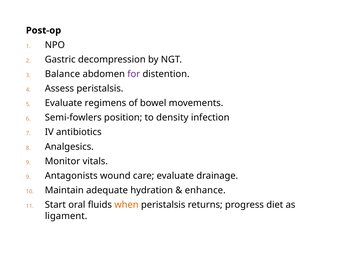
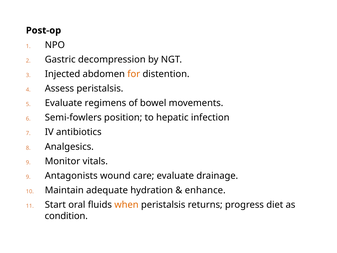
Balance: Balance -> Injected
for colour: purple -> orange
density: density -> hepatic
ligament: ligament -> condition
